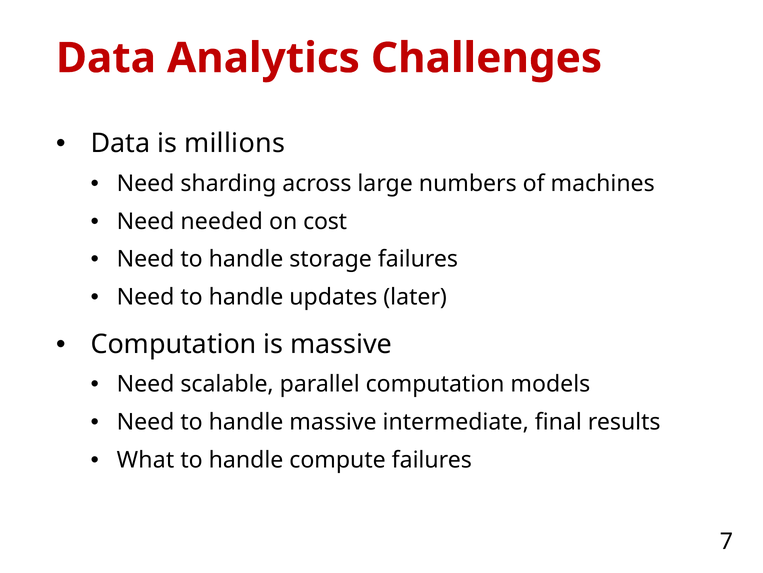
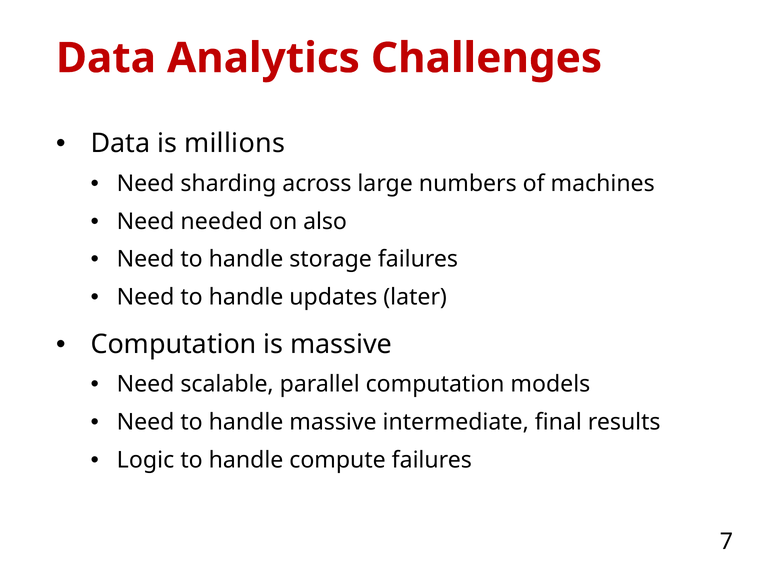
cost: cost -> also
What: What -> Logic
